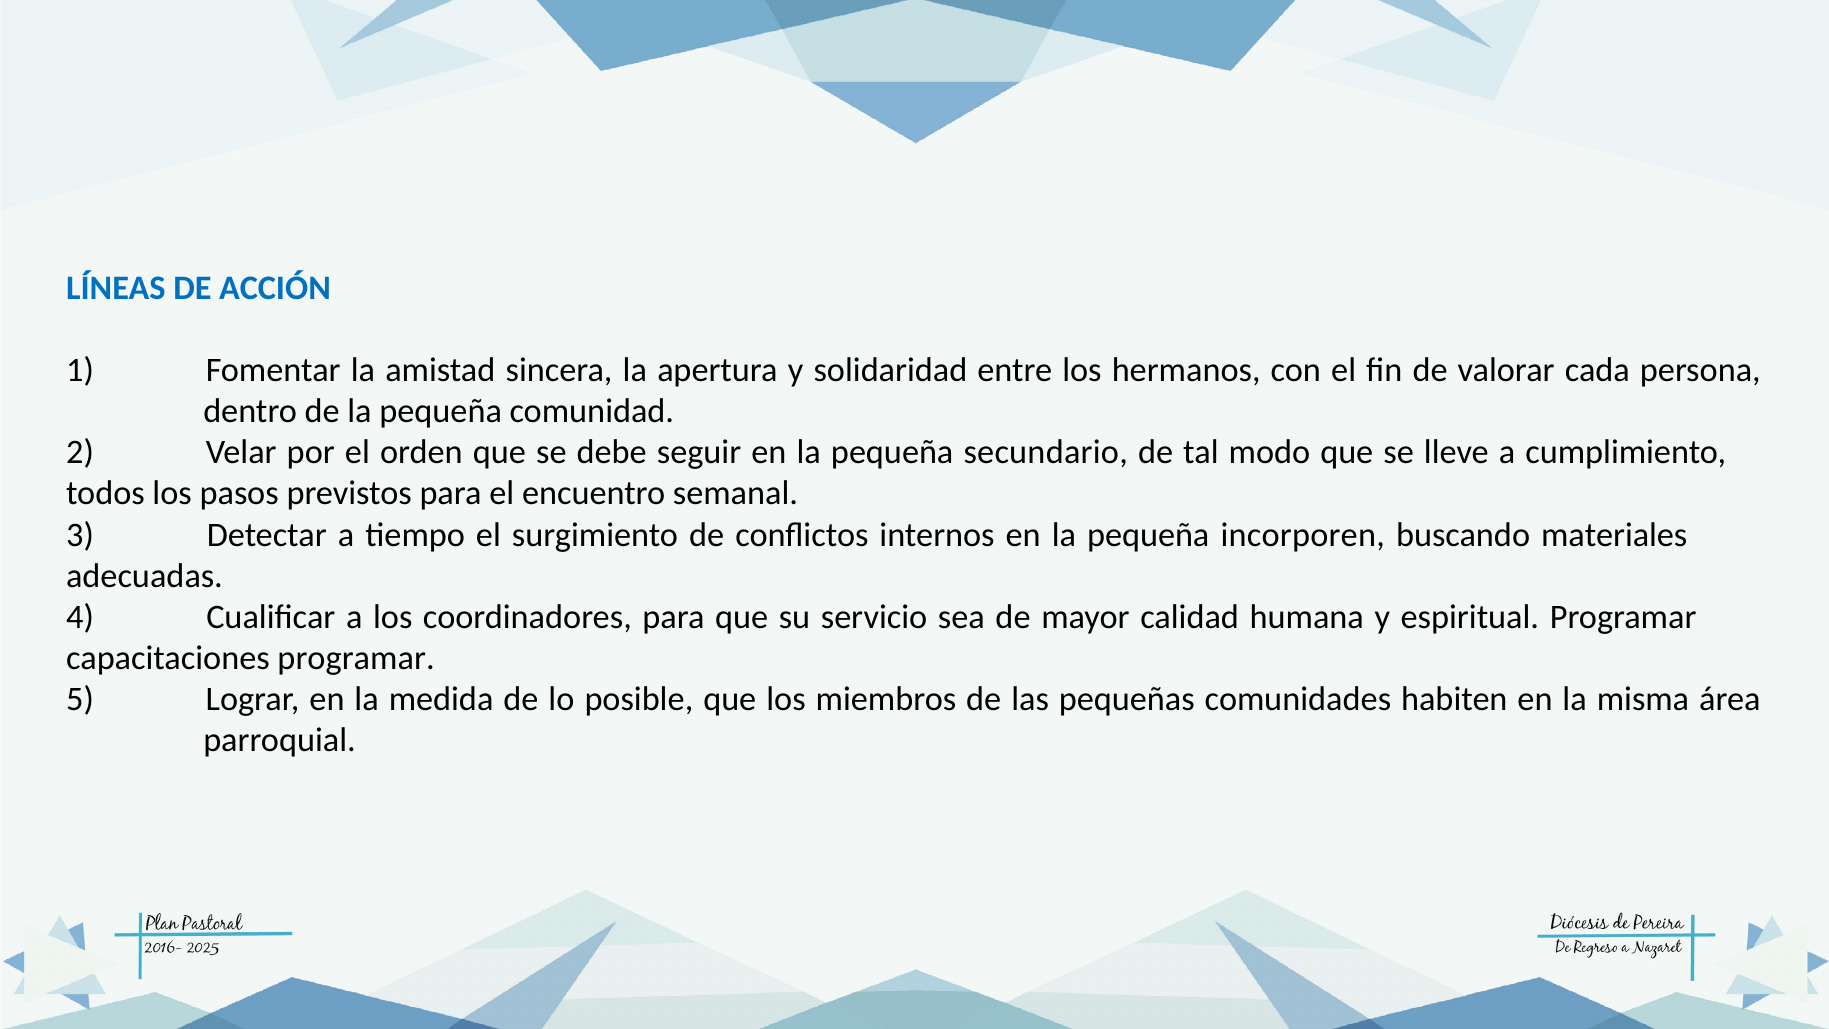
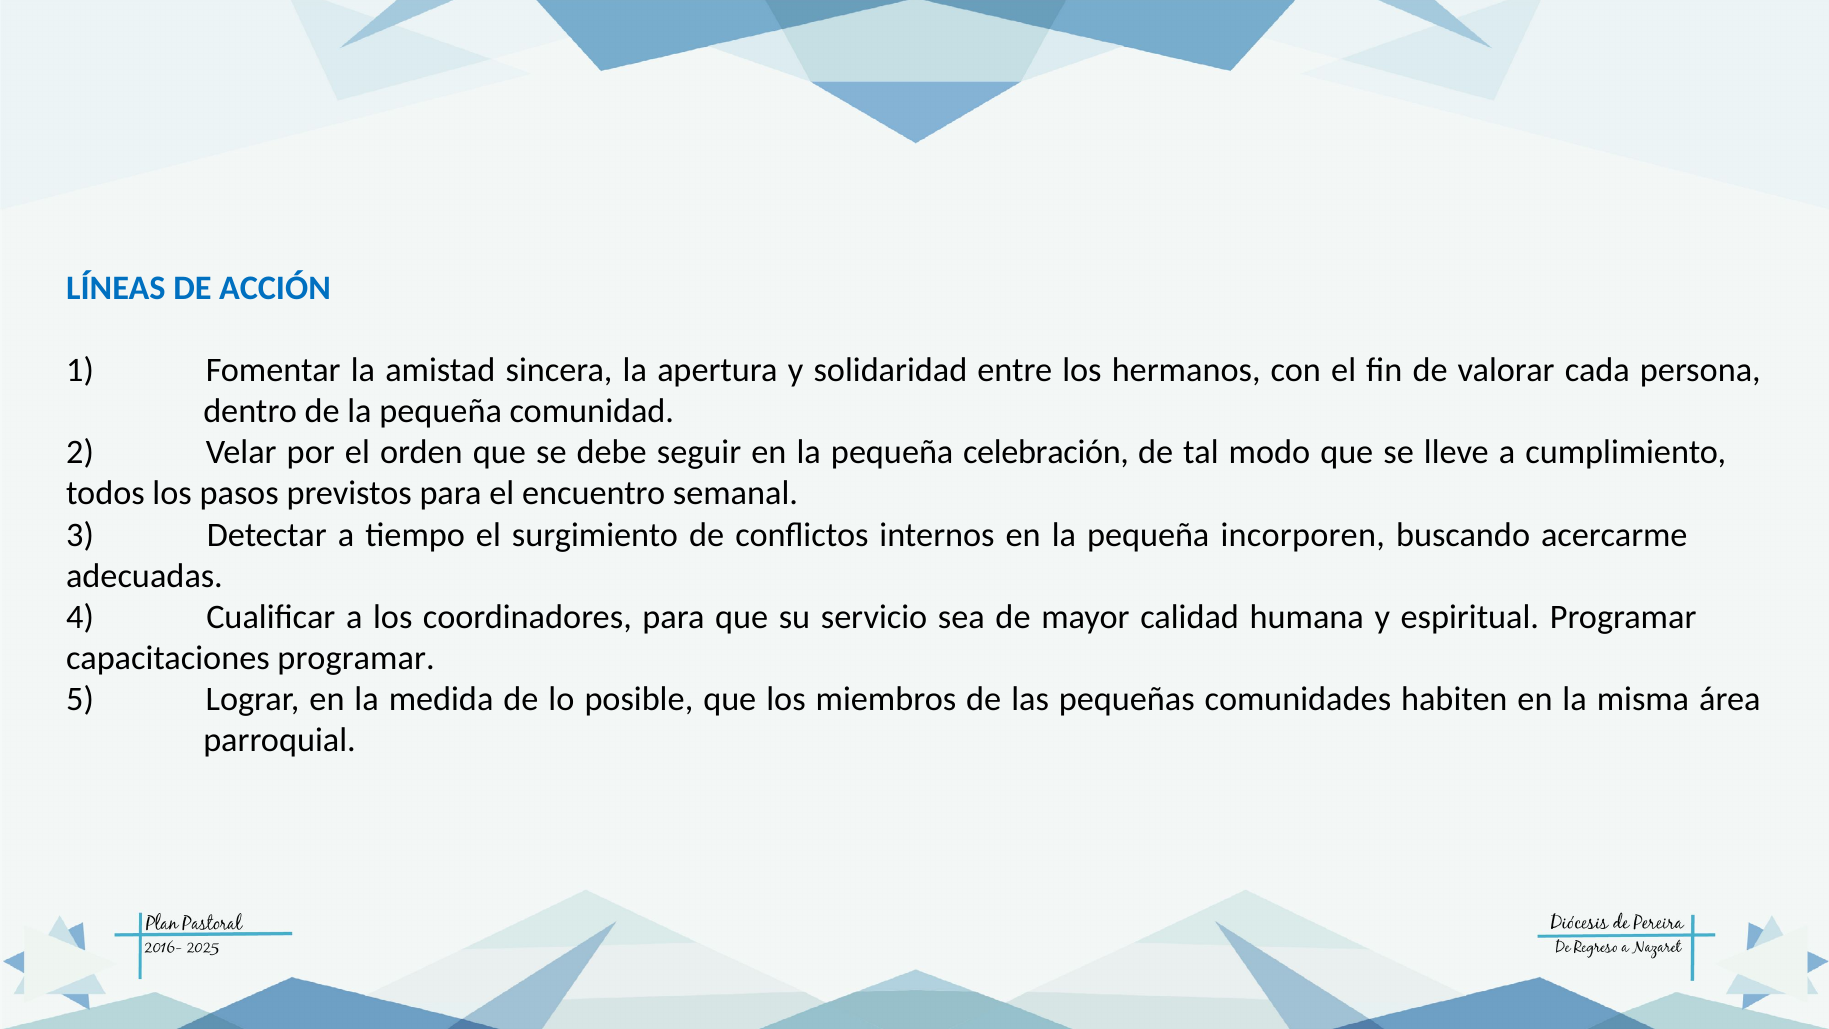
secundario: secundario -> celebración
materiales: materiales -> acercarme
